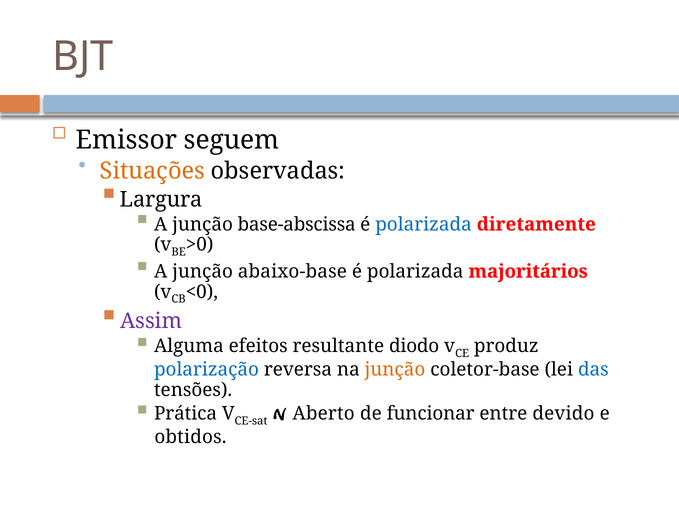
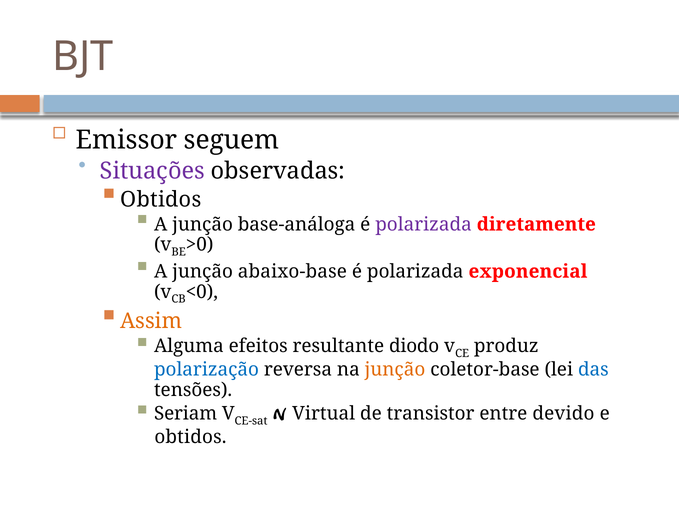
Situações colour: orange -> purple
Largura at (161, 200): Largura -> Obtidos
base-abscissa: base-abscissa -> base-análoga
polarizada at (424, 224) colour: blue -> purple
majoritários: majoritários -> exponencial
Assim colour: purple -> orange
Prática: Prática -> Seriam
Aberto: Aberto -> Virtual
funcionar: funcionar -> transistor
